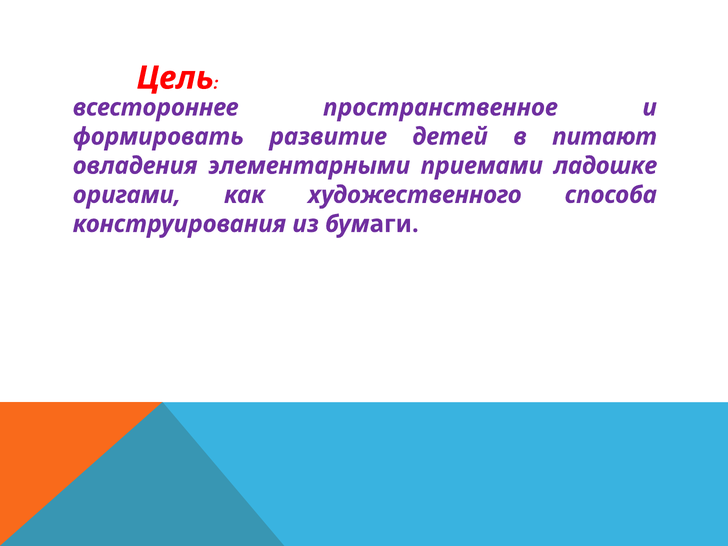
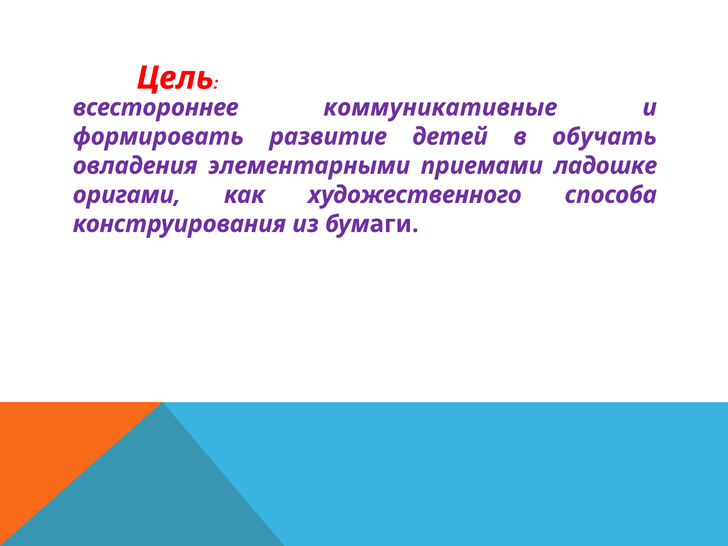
пространственное: пространственное -> коммуникативные
питают: питают -> обучать
